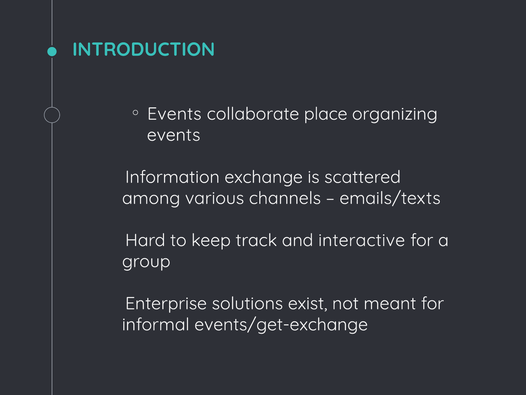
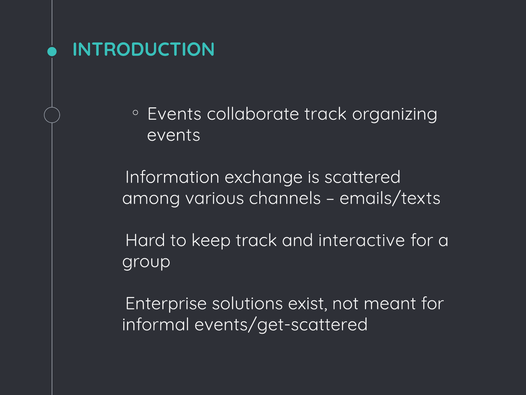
collaborate place: place -> track
events/get-exchange: events/get-exchange -> events/get-scattered
